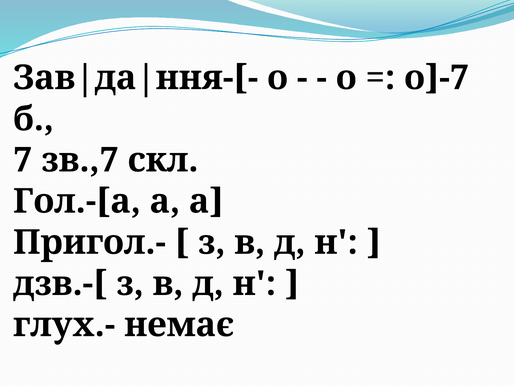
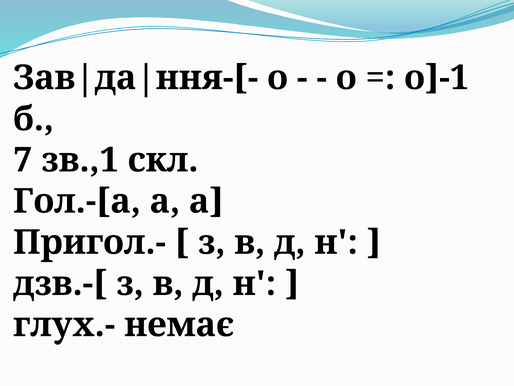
о]-7: о]-7 -> о]-1
зв.,7: зв.,7 -> зв.,1
